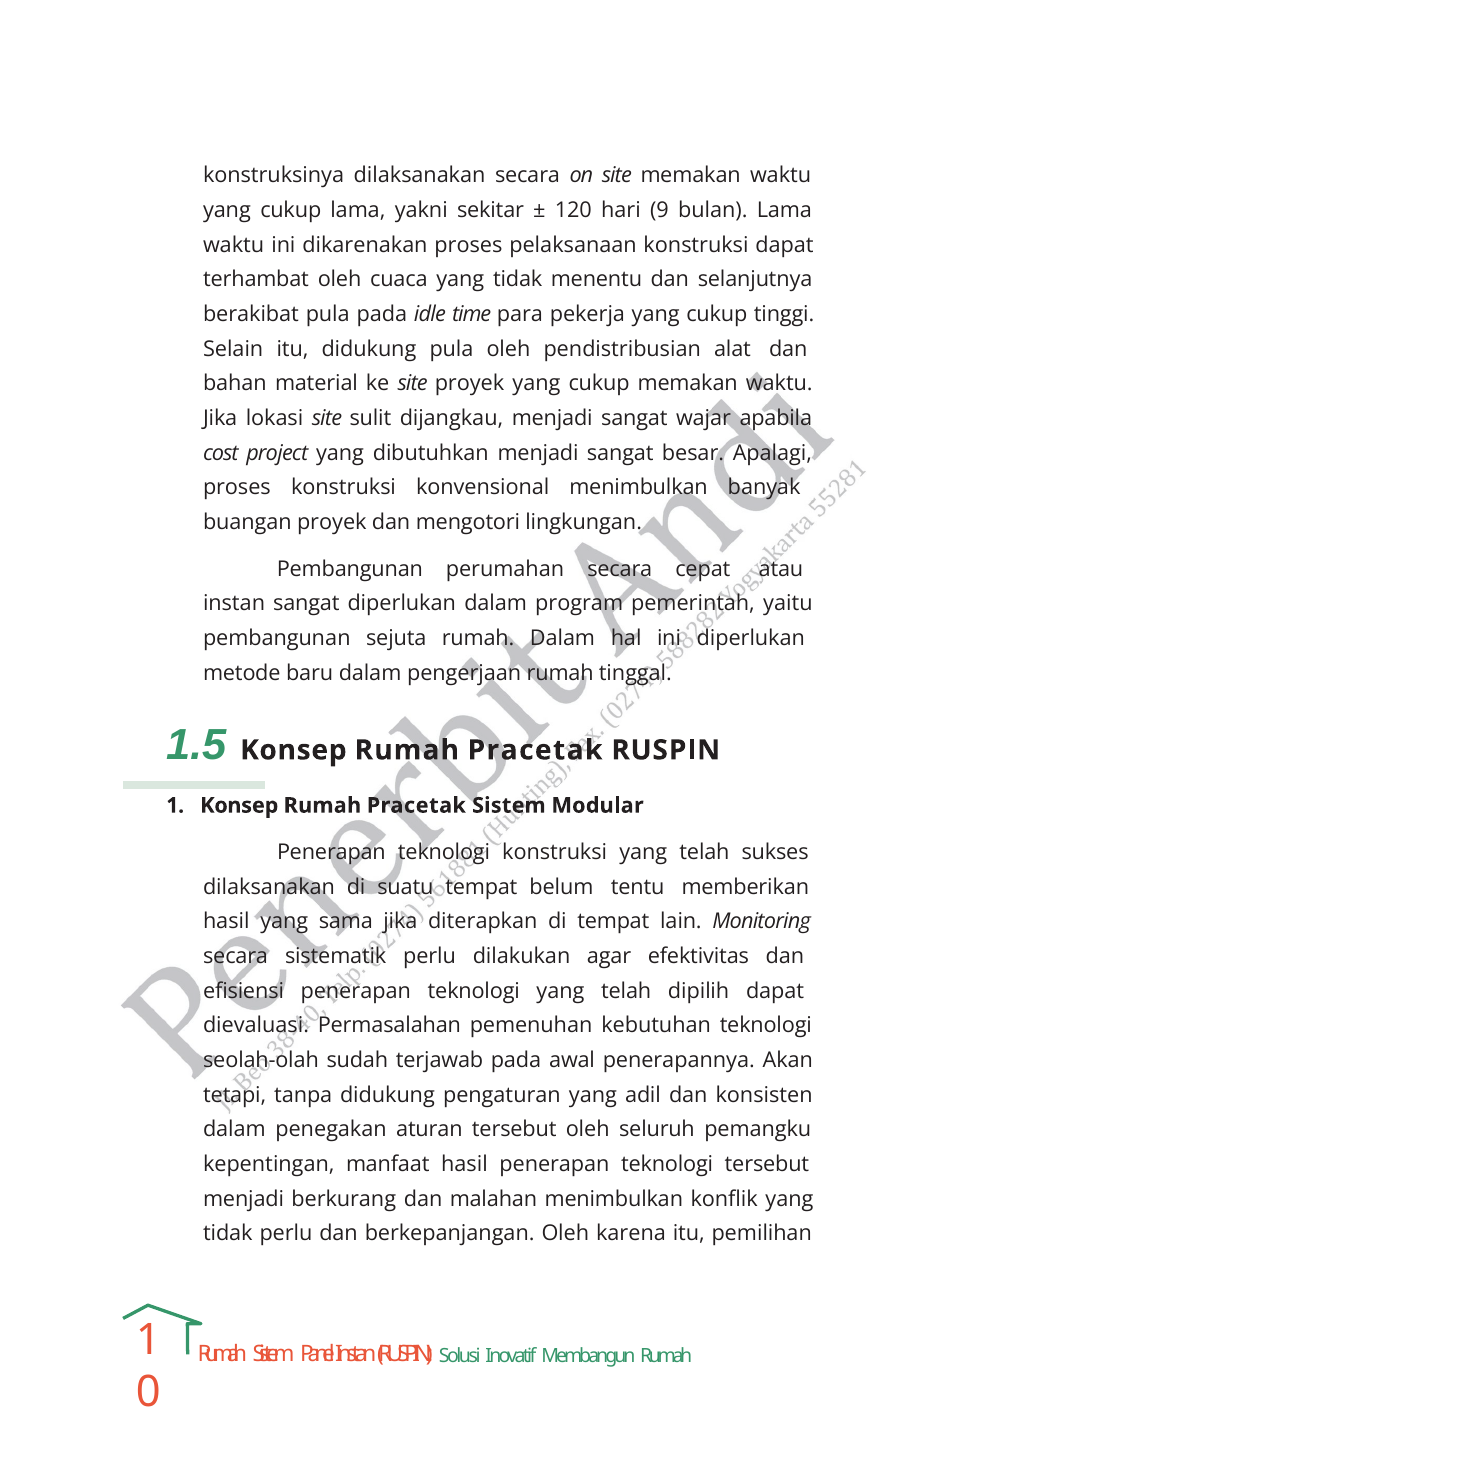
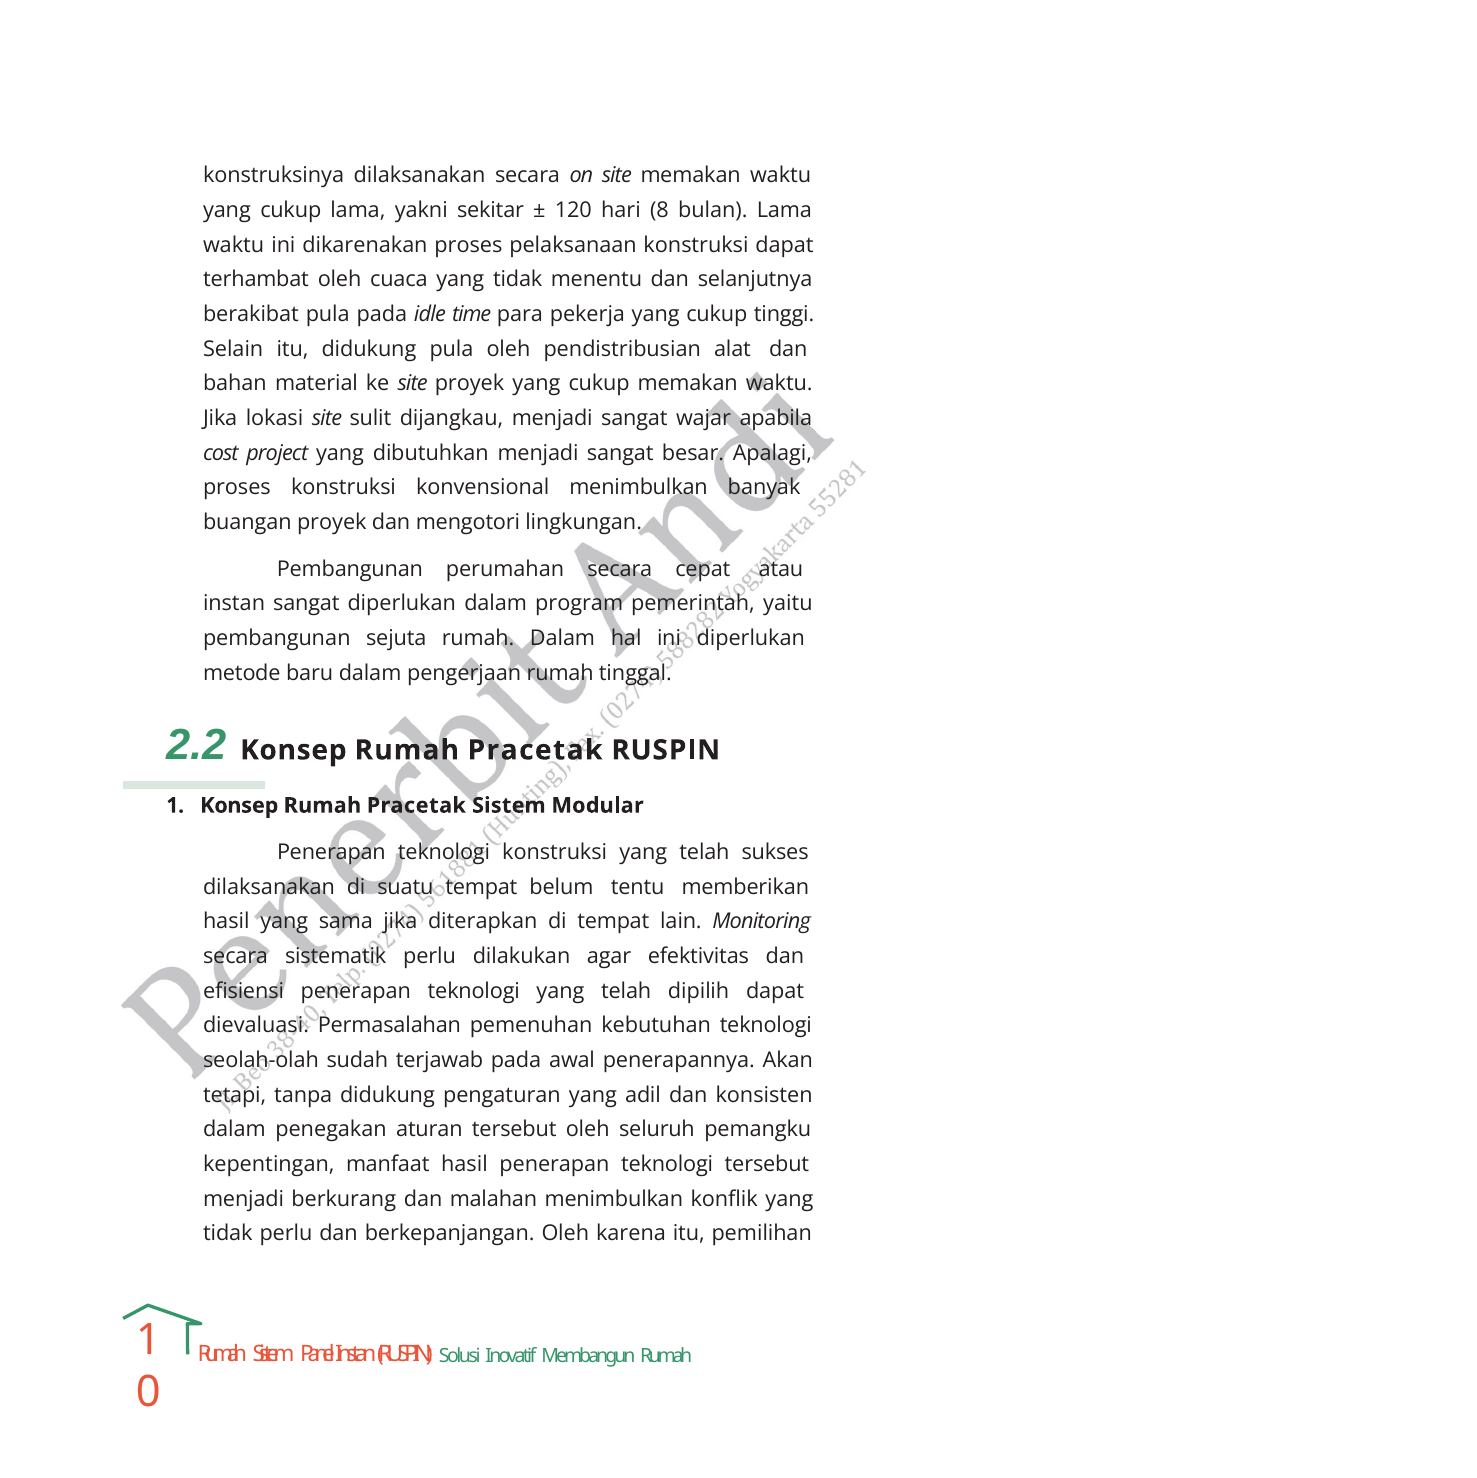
9: 9 -> 8
1.5: 1.5 -> 2.2
